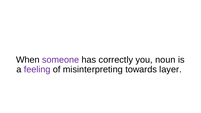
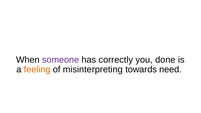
noun: noun -> done
feeling colour: purple -> orange
layer: layer -> need
